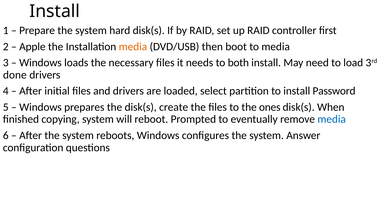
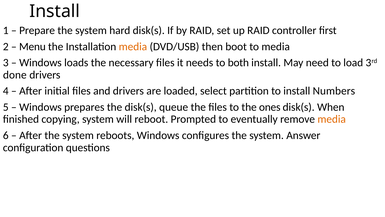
Apple: Apple -> Menu
Password: Password -> Numbers
create: create -> queue
media at (332, 119) colour: blue -> orange
